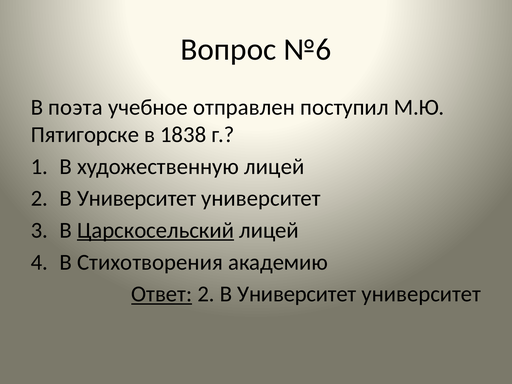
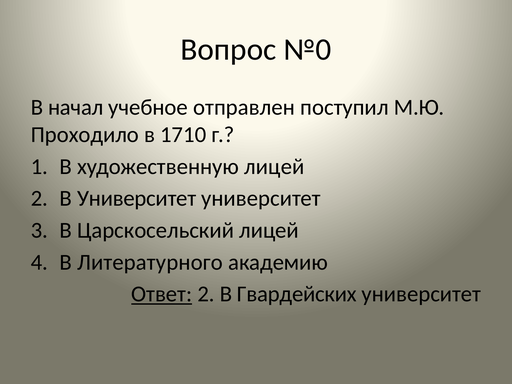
№6: №6 -> №0
поэта: поэта -> начал
Пятигорске: Пятигорске -> Проходило
1838: 1838 -> 1710
Царскосельский underline: present -> none
Стихотворения: Стихотворения -> Литературного
Университет at (297, 294): Университет -> Гвардейских
